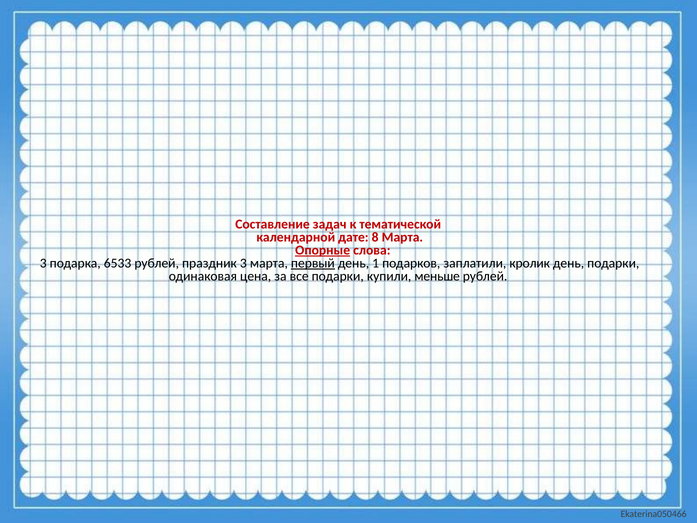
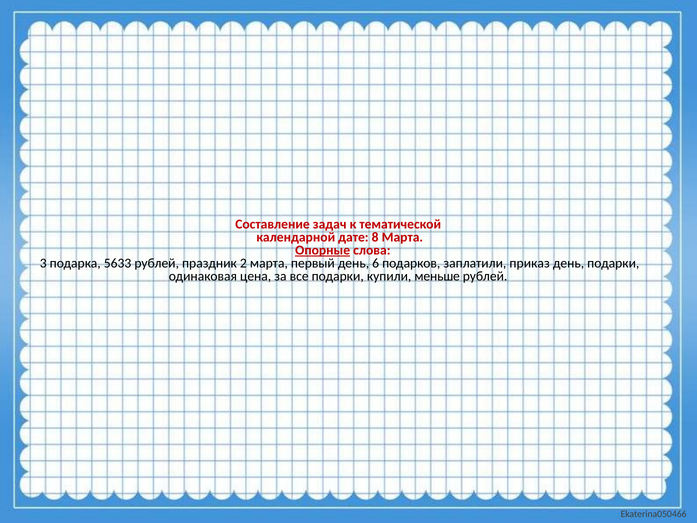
6533: 6533 -> 5633
праздник 3: 3 -> 2
первый underline: present -> none
1: 1 -> 6
кролик: кролик -> приказ
